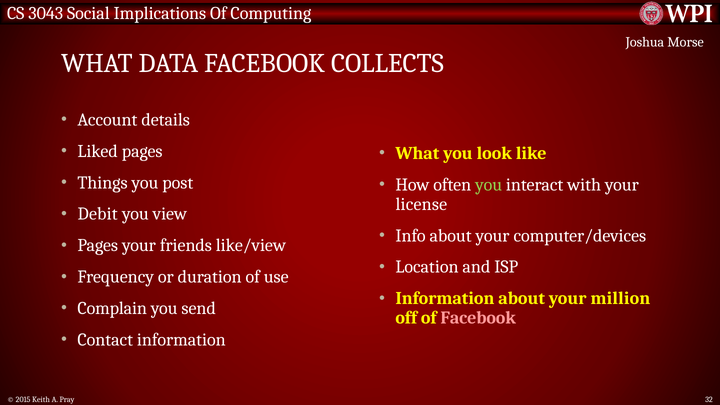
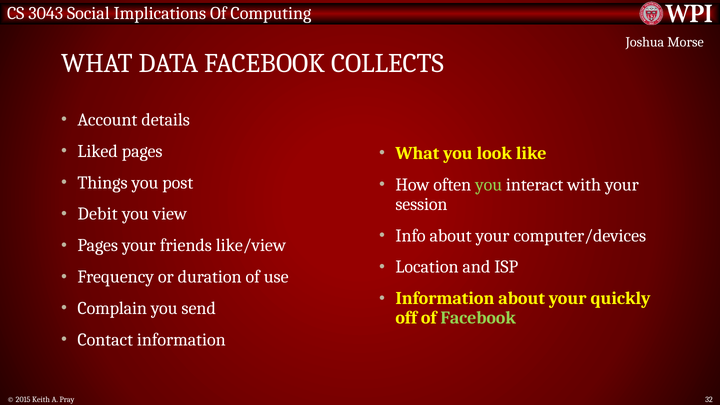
license: license -> session
million: million -> quickly
Facebook at (478, 318) colour: pink -> light green
